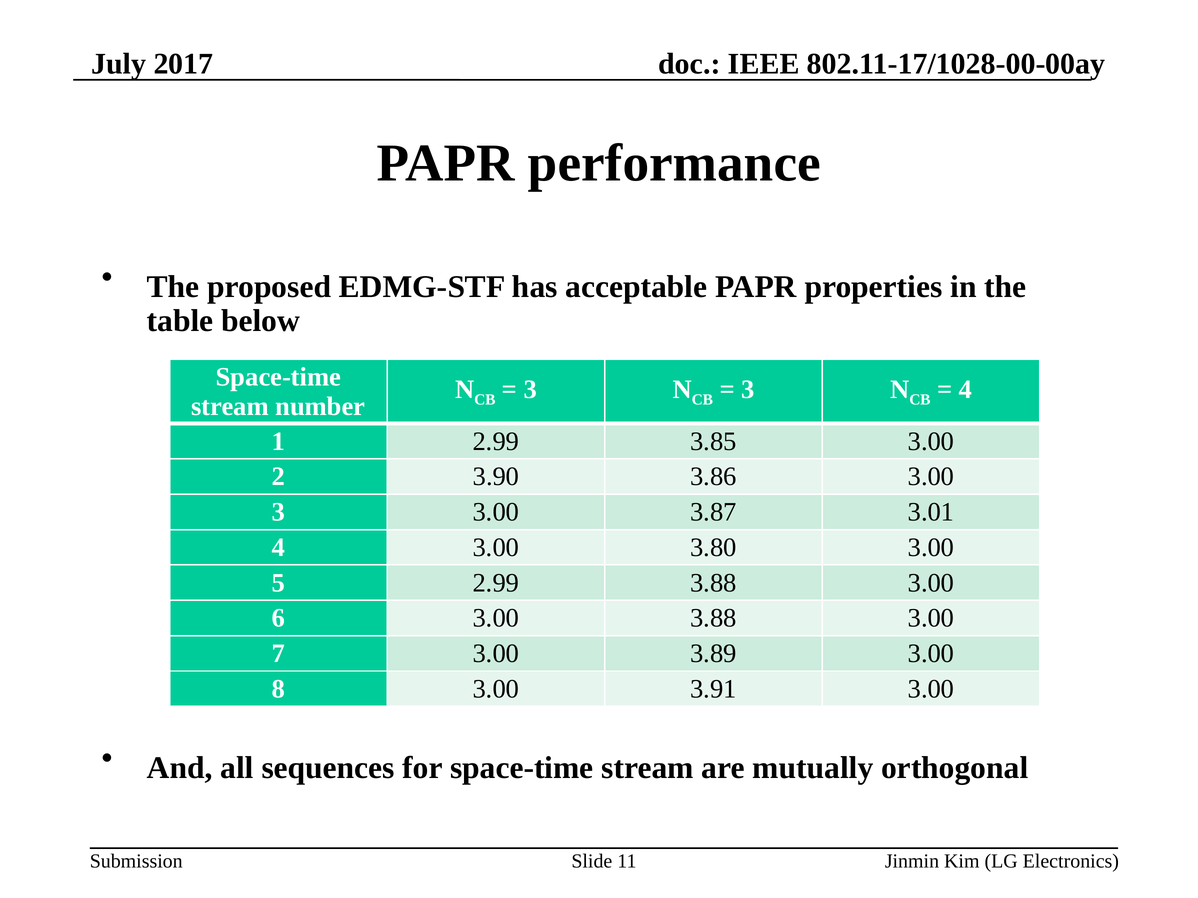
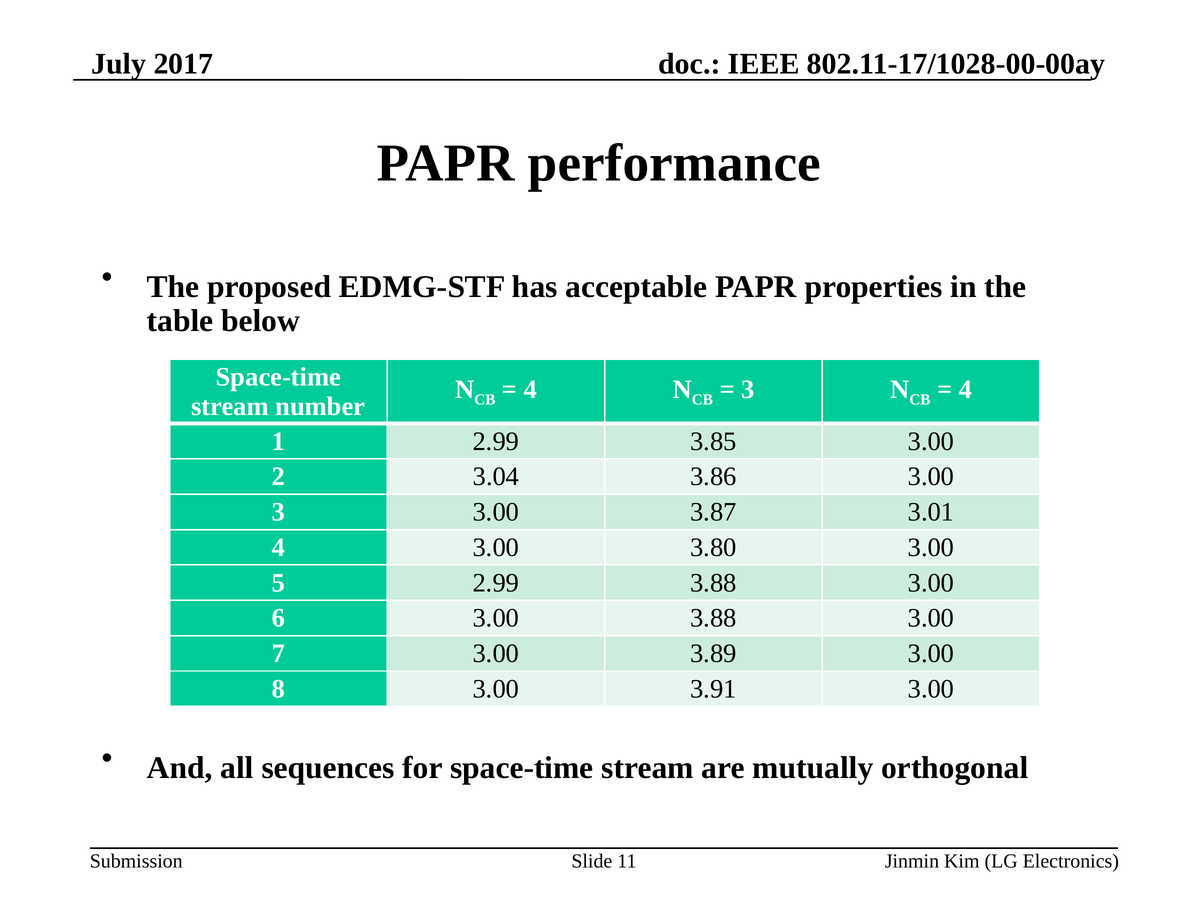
3 at (530, 390): 3 -> 4
3.90: 3.90 -> 3.04
